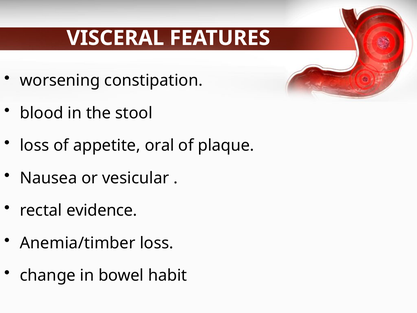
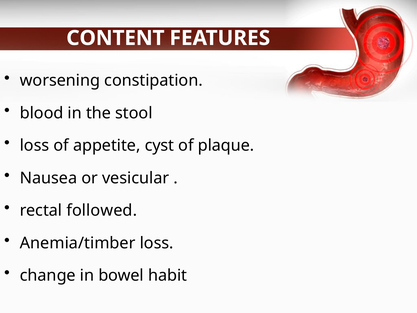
VISCERAL: VISCERAL -> CONTENT
oral: oral -> cyst
evidence: evidence -> followed
